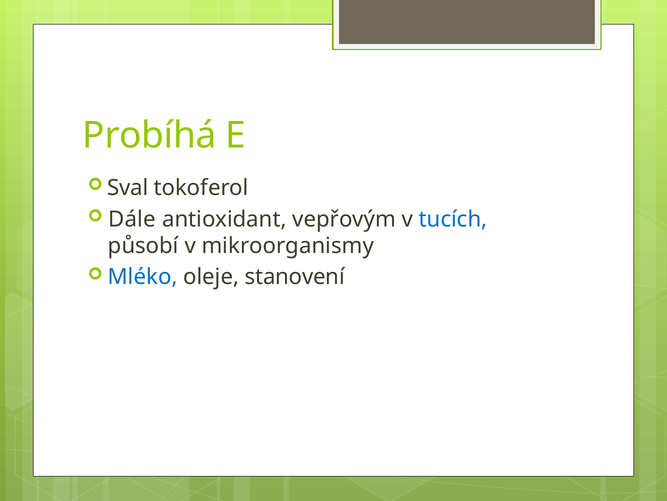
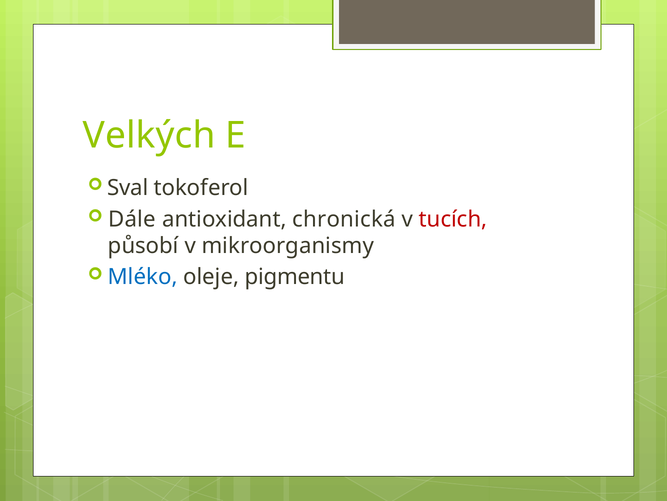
Probíhá: Probíhá -> Velkých
vepřovým: vepřovým -> chronická
tucích colour: blue -> red
stanovení: stanovení -> pigmentu
